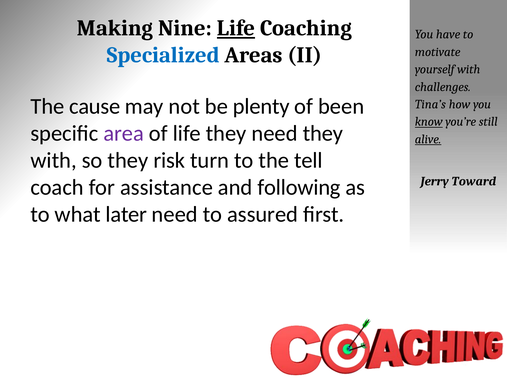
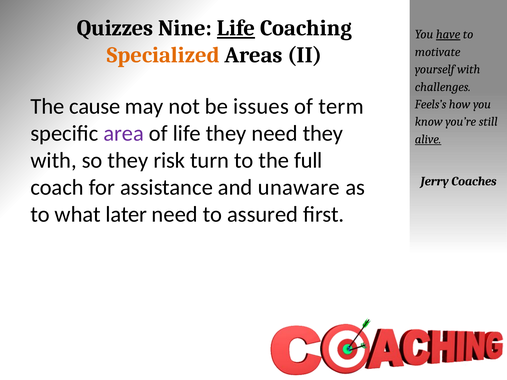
Making: Making -> Quizzes
have underline: none -> present
Specialized colour: blue -> orange
plenty: plenty -> issues
been: been -> term
Tina’s: Tina’s -> Feels’s
know underline: present -> none
tell: tell -> full
Toward: Toward -> Coaches
following: following -> unaware
